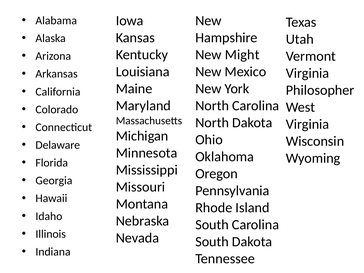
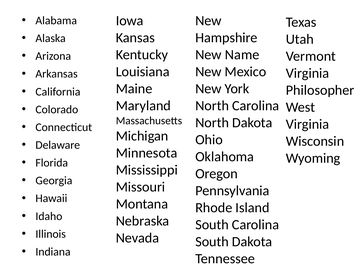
Might: Might -> Name
